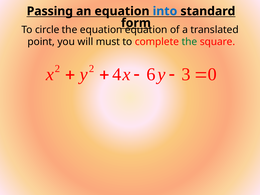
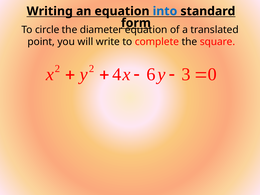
Passing: Passing -> Writing
the equation: equation -> diameter
must: must -> write
the at (189, 42) colour: green -> black
